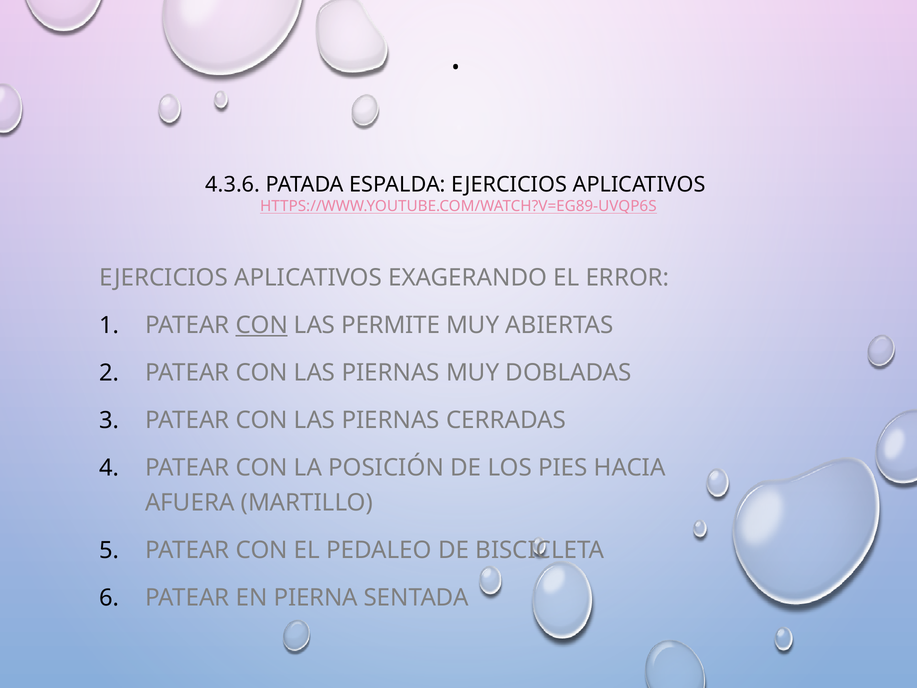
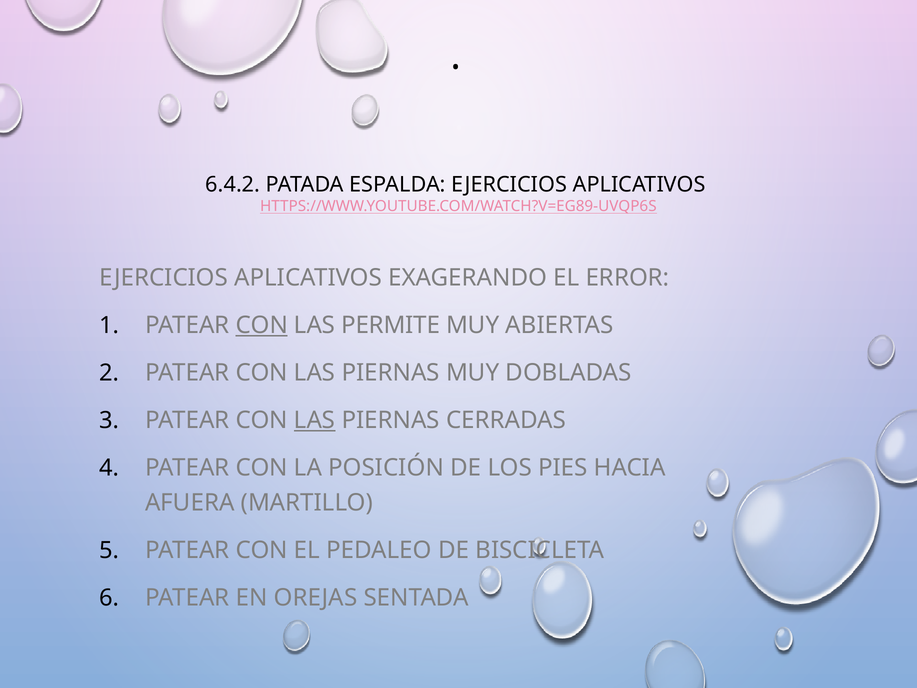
4.3.6: 4.3.6 -> 6.4.2
LAS at (315, 420) underline: none -> present
PIERNA: PIERNA -> OREJAS
